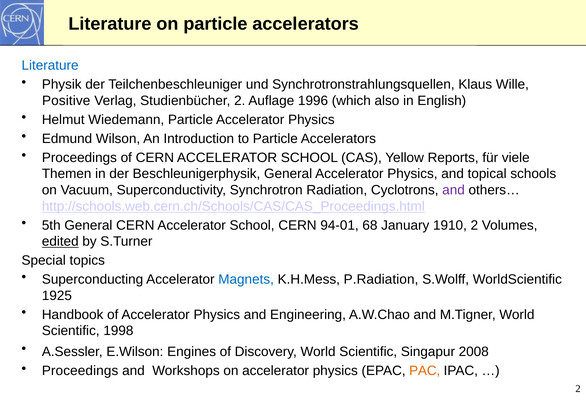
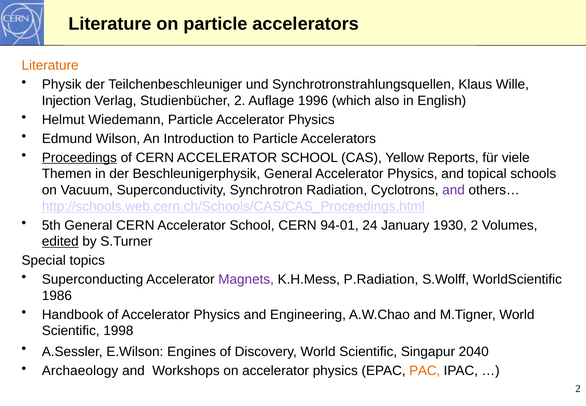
Literature at (50, 65) colour: blue -> orange
Positive: Positive -> Injection
Proceedings at (79, 157) underline: none -> present
68: 68 -> 24
1910: 1910 -> 1930
Magnets colour: blue -> purple
1925: 1925 -> 1986
2008: 2008 -> 2040
Proceedings at (80, 370): Proceedings -> Archaeology
